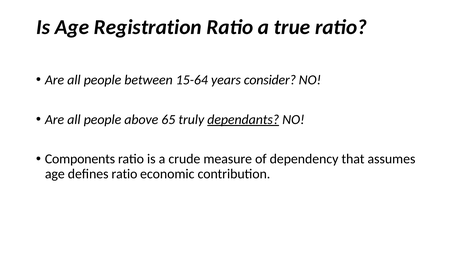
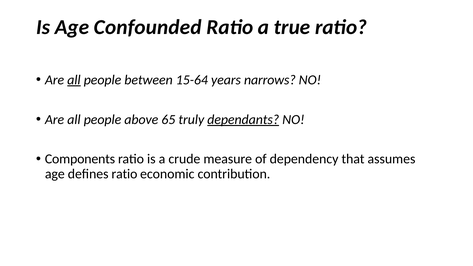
Registration: Registration -> Confounded
all at (74, 80) underline: none -> present
consider: consider -> narrows
